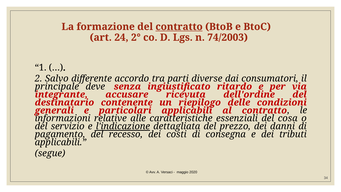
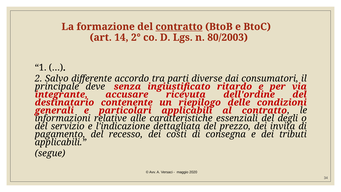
24: 24 -> 14
74/2003: 74/2003 -> 80/2003
cosa: cosa -> degli
l'indicazione underline: present -> none
danni: danni -> invita
